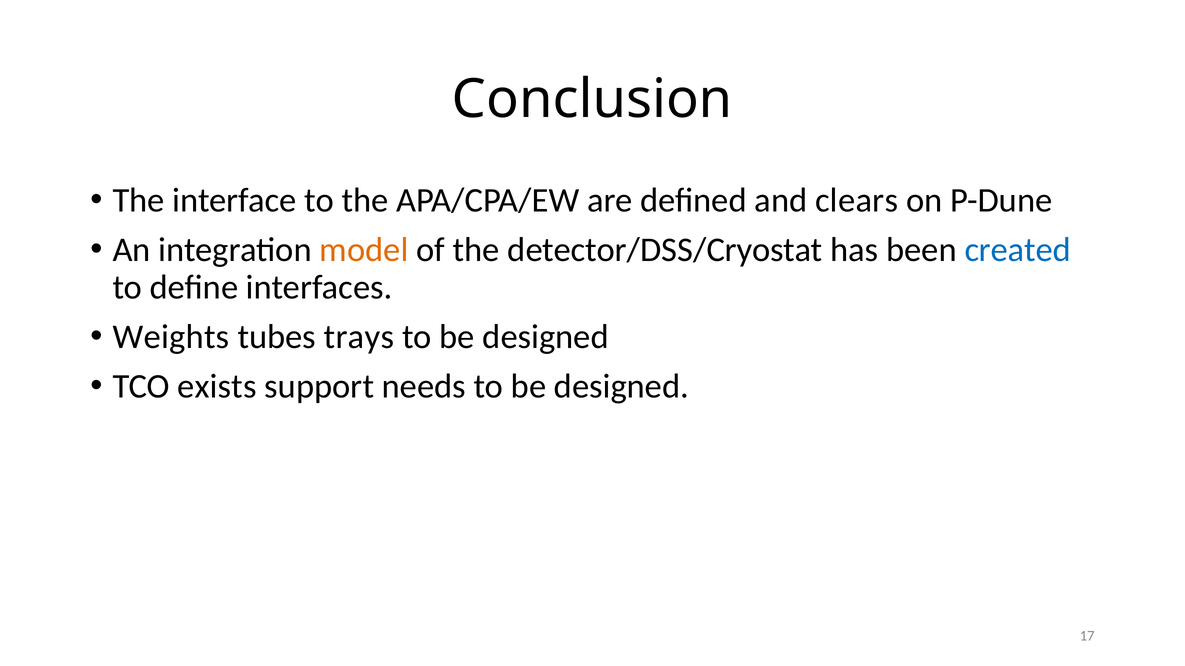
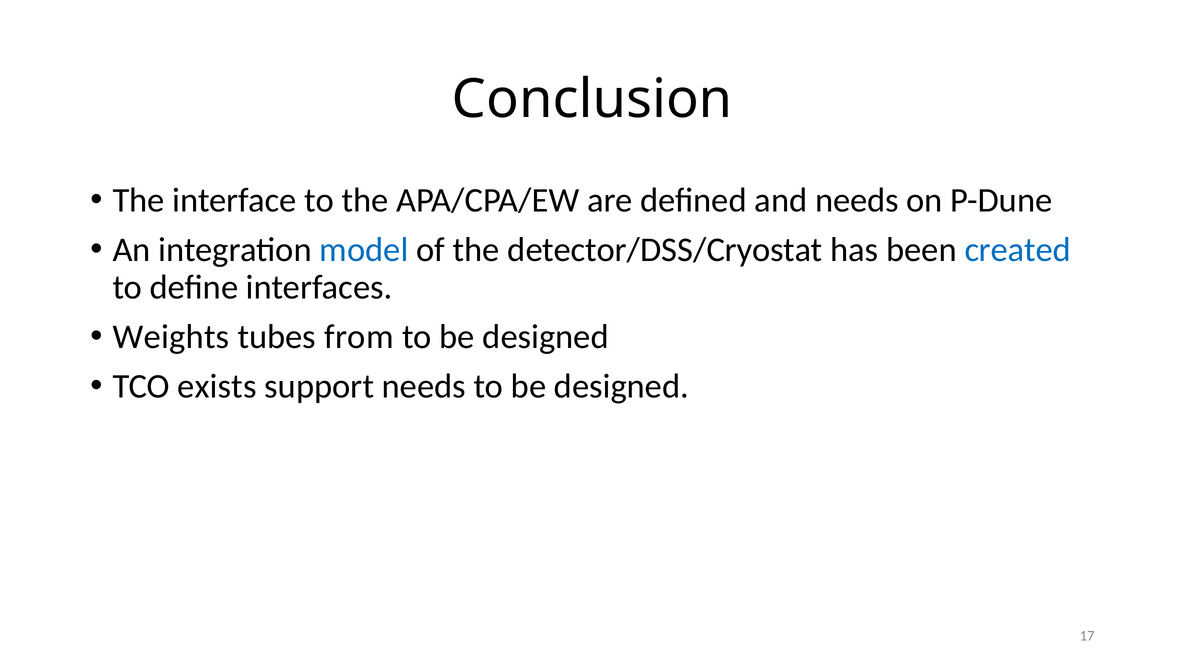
and clears: clears -> needs
model colour: orange -> blue
trays: trays -> from
